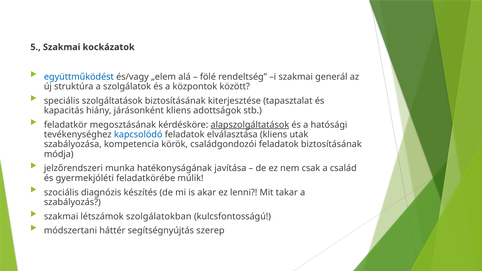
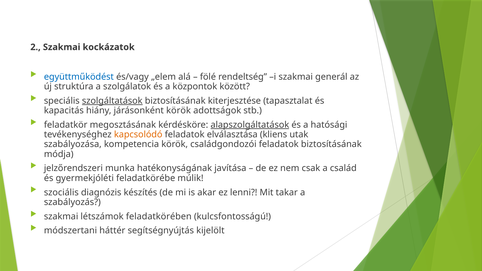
5: 5 -> 2
szolgáltatások underline: none -> present
járásonként kliens: kliens -> körök
kapcsolódó colour: blue -> orange
szolgálatokban: szolgálatokban -> feladatkörében
szerep: szerep -> kijelölt
